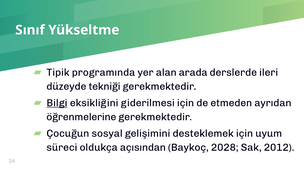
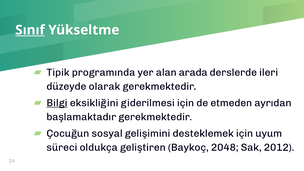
Sınıf underline: none -> present
tekniği: tekniği -> olarak
öğrenmelerine: öğrenmelerine -> başlamaktadır
açısından: açısından -> geliştiren
2028: 2028 -> 2048
